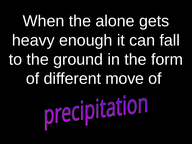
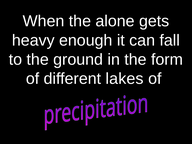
move: move -> lakes
